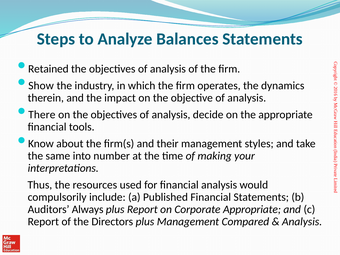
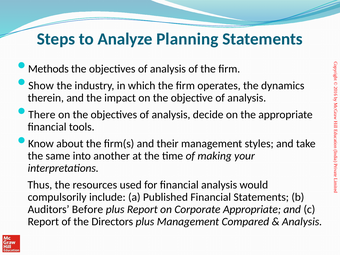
Balances: Balances -> Planning
Retained: Retained -> Methods
number: number -> another
Always: Always -> Before
